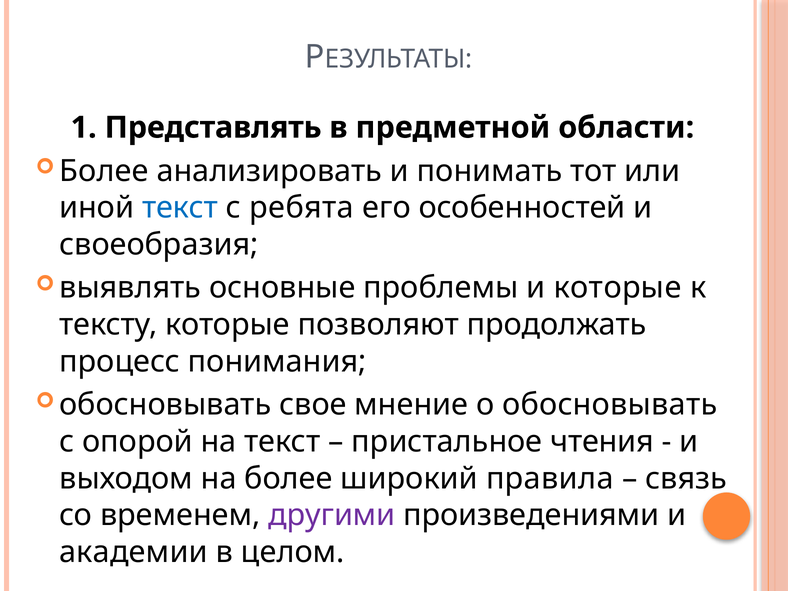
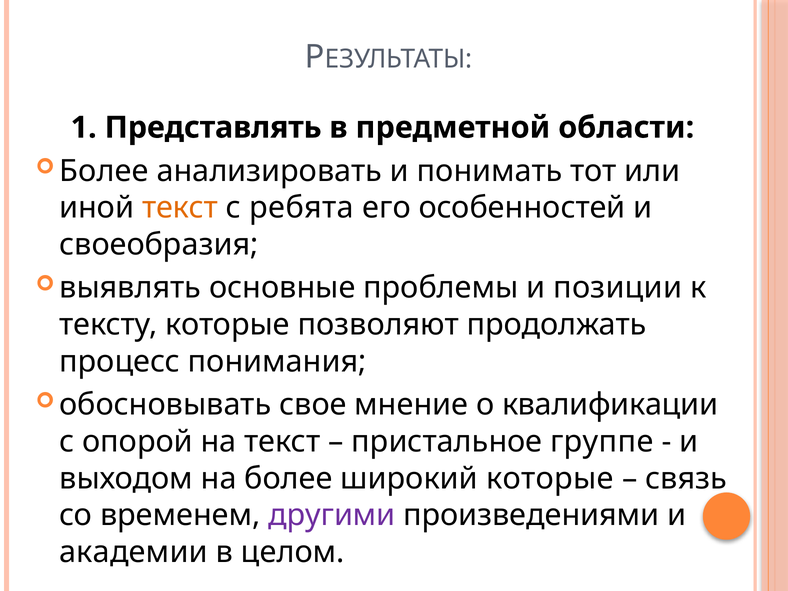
текст at (180, 208) colour: blue -> orange
и которые: которые -> позиции
о обосновывать: обосновывать -> квалификации
чтения: чтения -> группе
широкий правила: правила -> которые
